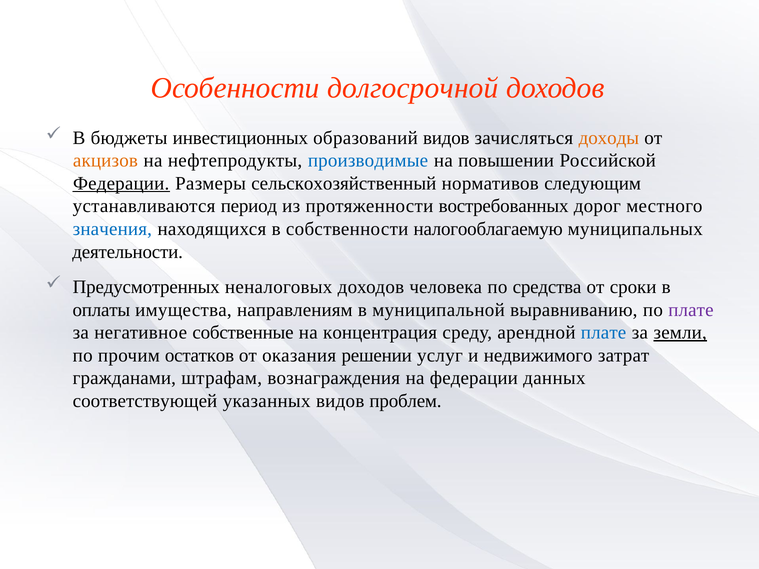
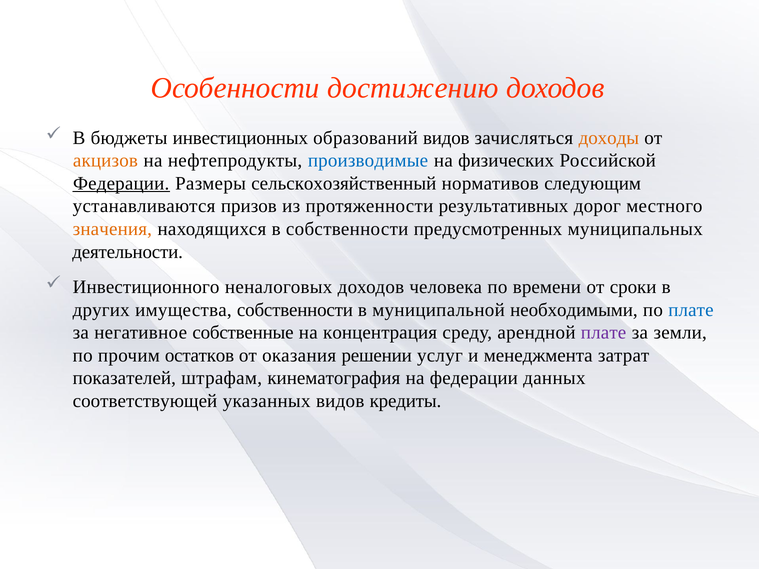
долгосрочной: долгосрочной -> достижению
повышении: повышении -> физических
период: период -> призов
востребованных: востребованных -> результативных
значения colour: blue -> orange
налогооблагаемую: налогооблагаемую -> предусмотренных
Предусмотренных: Предусмотренных -> Инвестиционного
средства: средства -> времени
оплаты: оплаты -> других
имущества направлениям: направлениям -> собственности
выравниванию: выравниванию -> необходимыми
плате at (691, 310) colour: purple -> blue
плате at (604, 333) colour: blue -> purple
земли underline: present -> none
недвижимого: недвижимого -> менеджмента
гражданами: гражданами -> показателей
вознаграждения: вознаграждения -> кинематография
проблем: проблем -> кредиты
